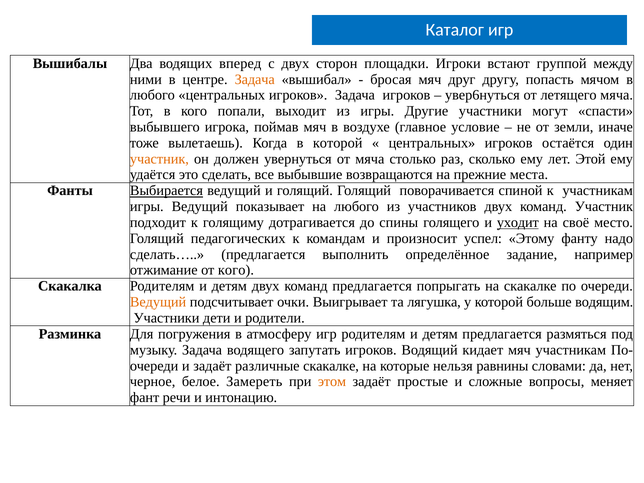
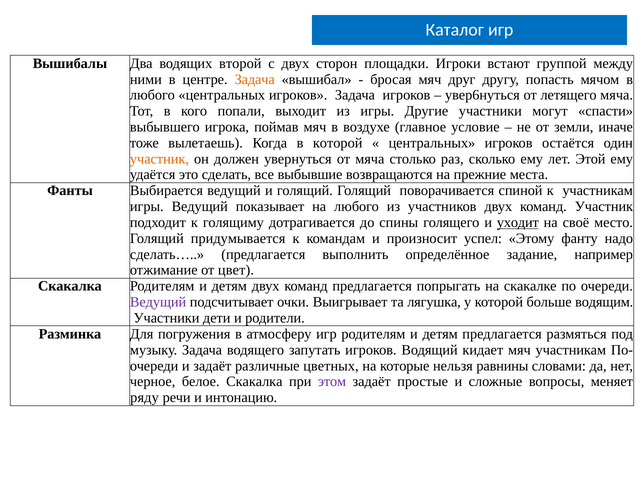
вперед: вперед -> второй
Выбирается underline: present -> none
педагогических: педагогических -> придумывается
от кого: кого -> цвет
Ведущий at (158, 302) colour: orange -> purple
различные скакалке: скакалке -> цветных
белое Замереть: Замереть -> Скакалка
этом colour: orange -> purple
фант: фант -> ряду
